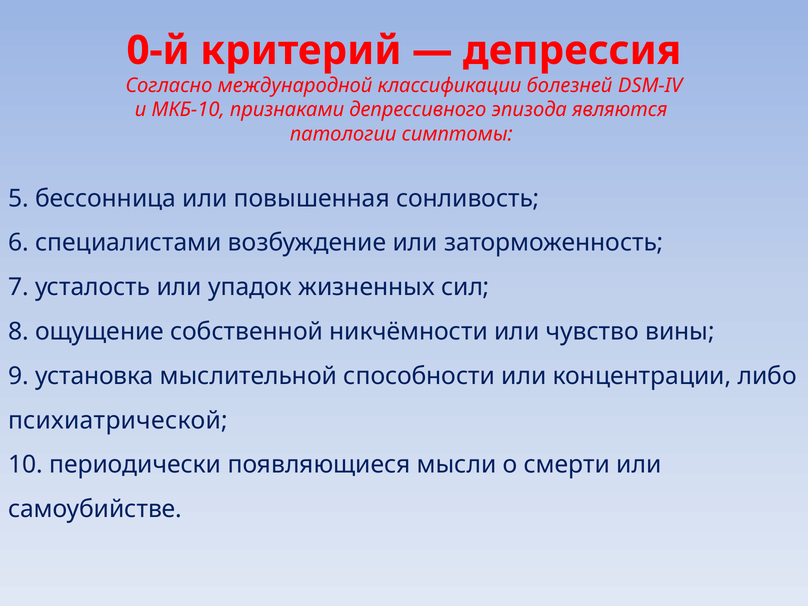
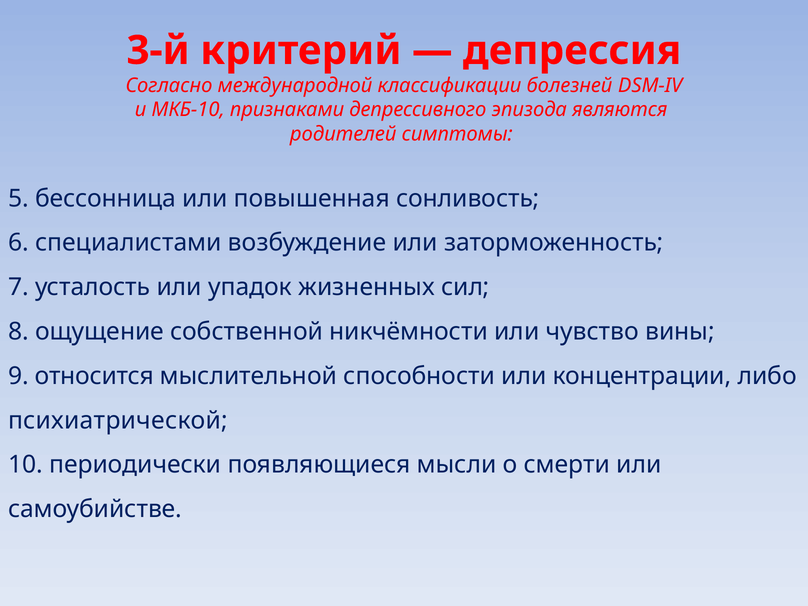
0-й: 0-й -> 3-й
патологии: патологии -> родителей
установка: установка -> относится
